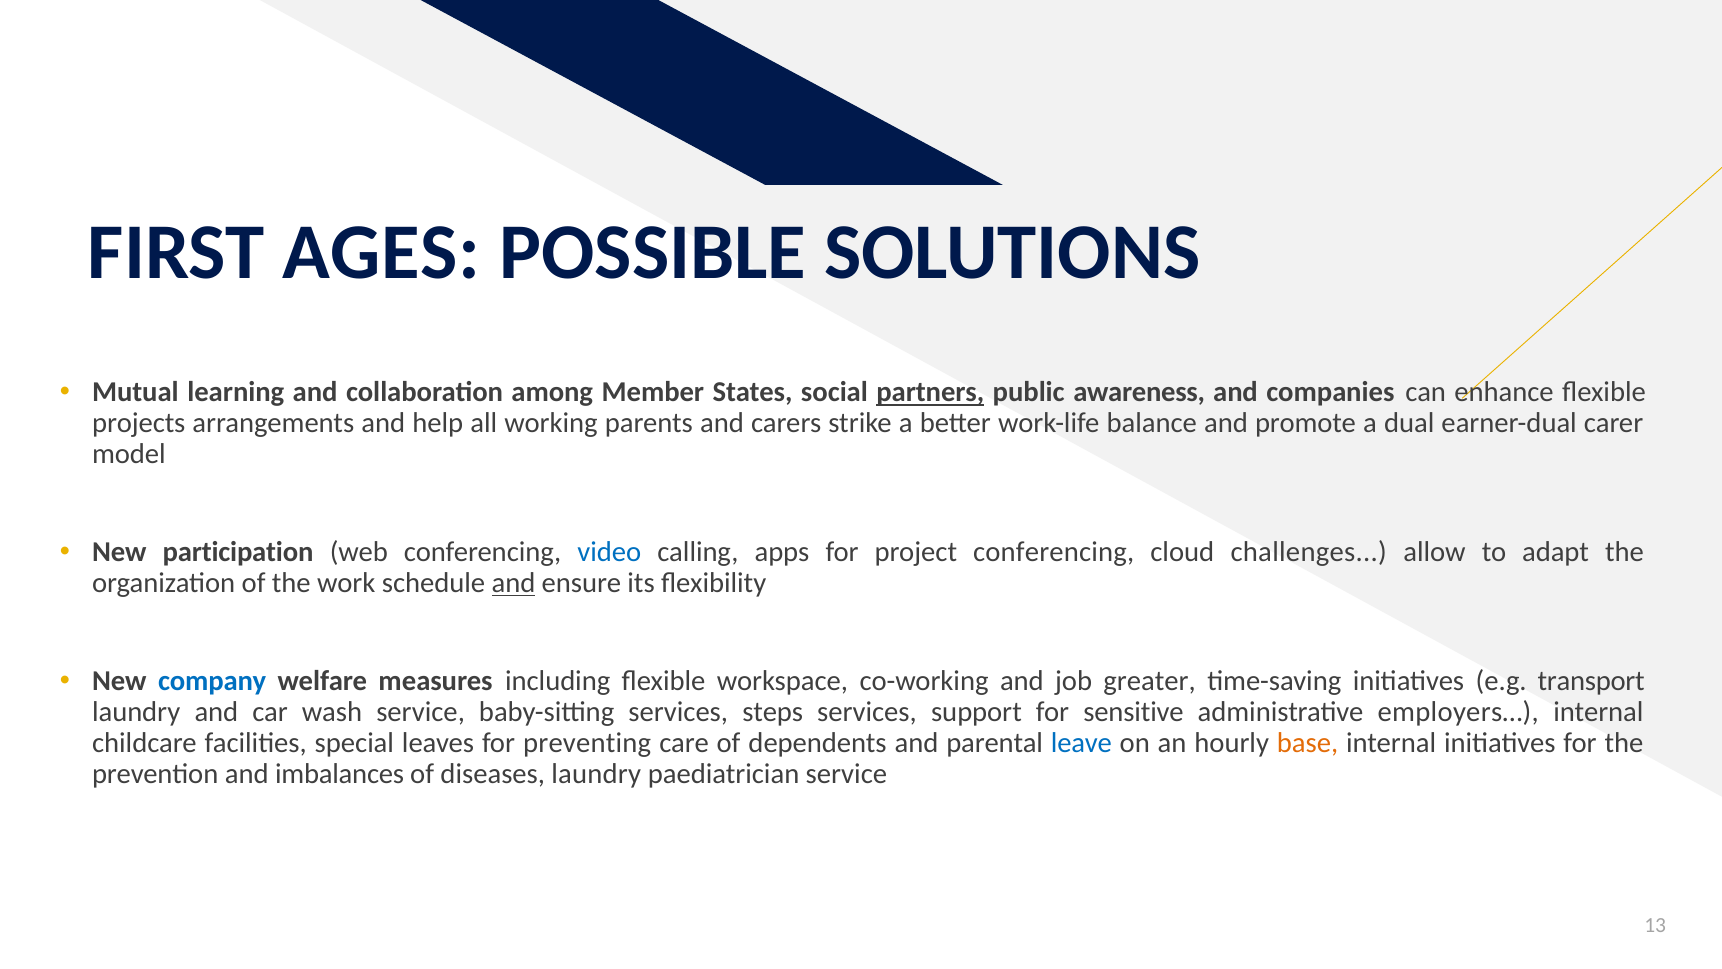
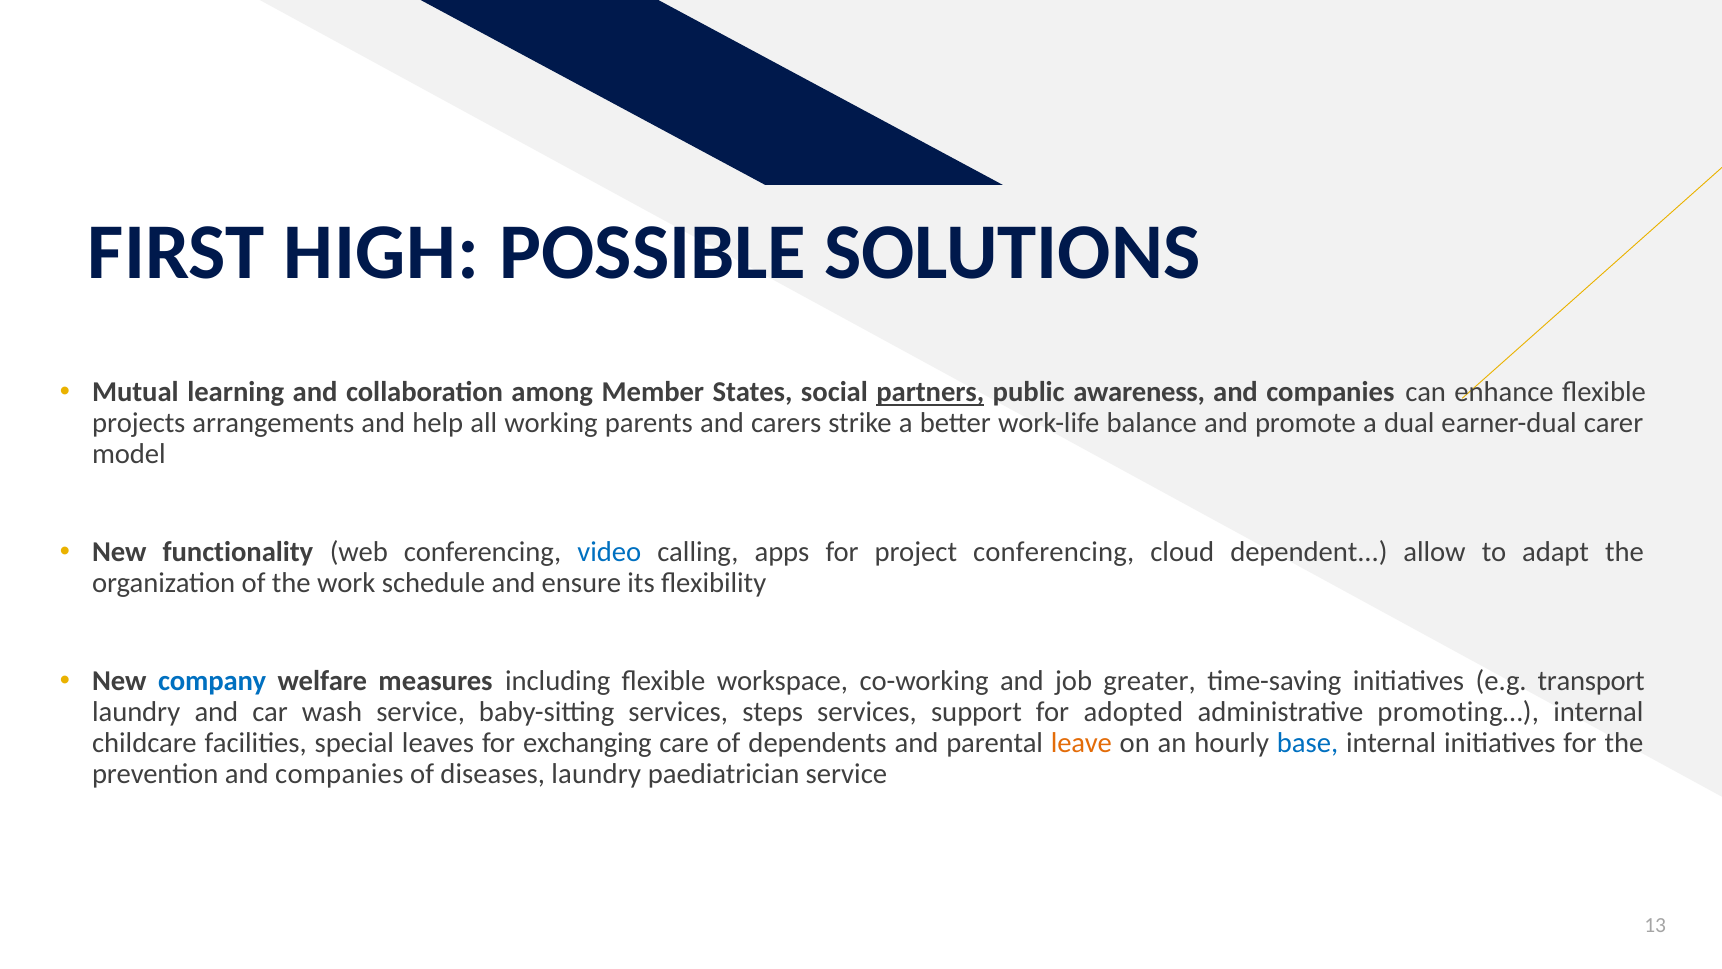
AGES: AGES -> HIGH
participation: participation -> functionality
challenges: challenges -> dependent
and at (513, 583) underline: present -> none
sensitive: sensitive -> adopted
employers…: employers… -> promoting…
preventing: preventing -> exchanging
leave colour: blue -> orange
base colour: orange -> blue
prevention and imbalances: imbalances -> companies
